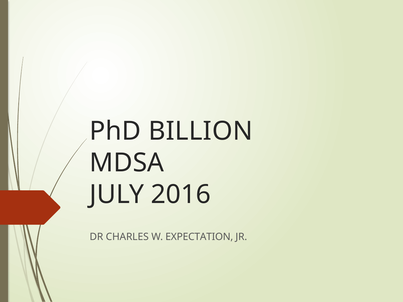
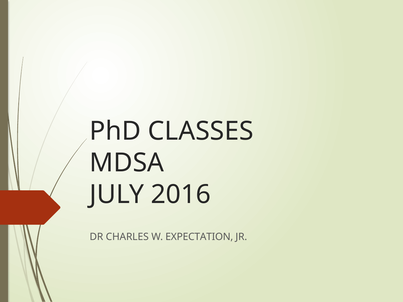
BILLION: BILLION -> CLASSES
